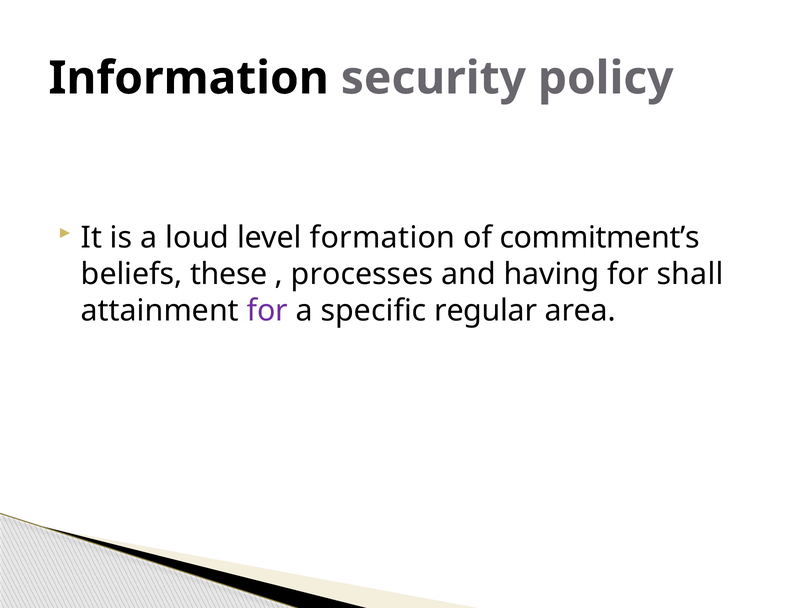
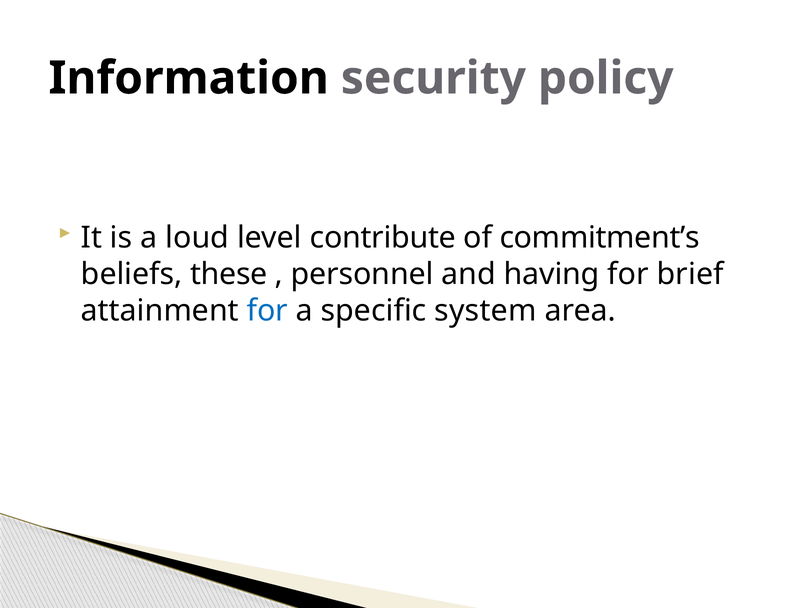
formation: formation -> contribute
processes: processes -> personnel
shall: shall -> brief
for at (267, 310) colour: purple -> blue
regular: regular -> system
